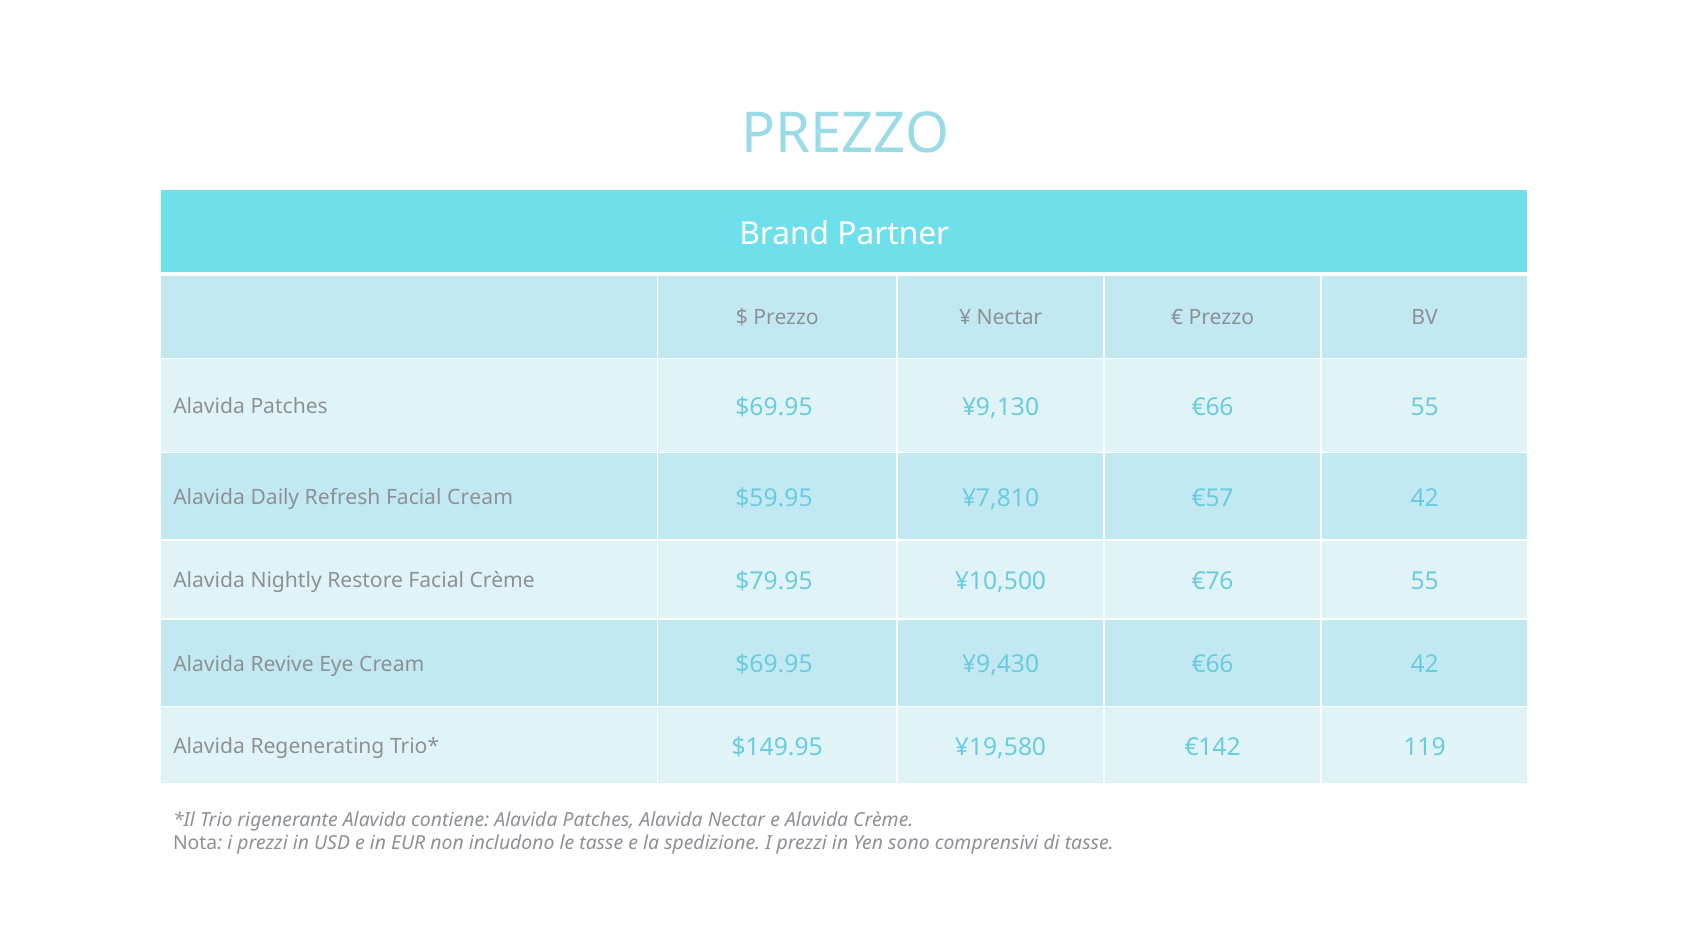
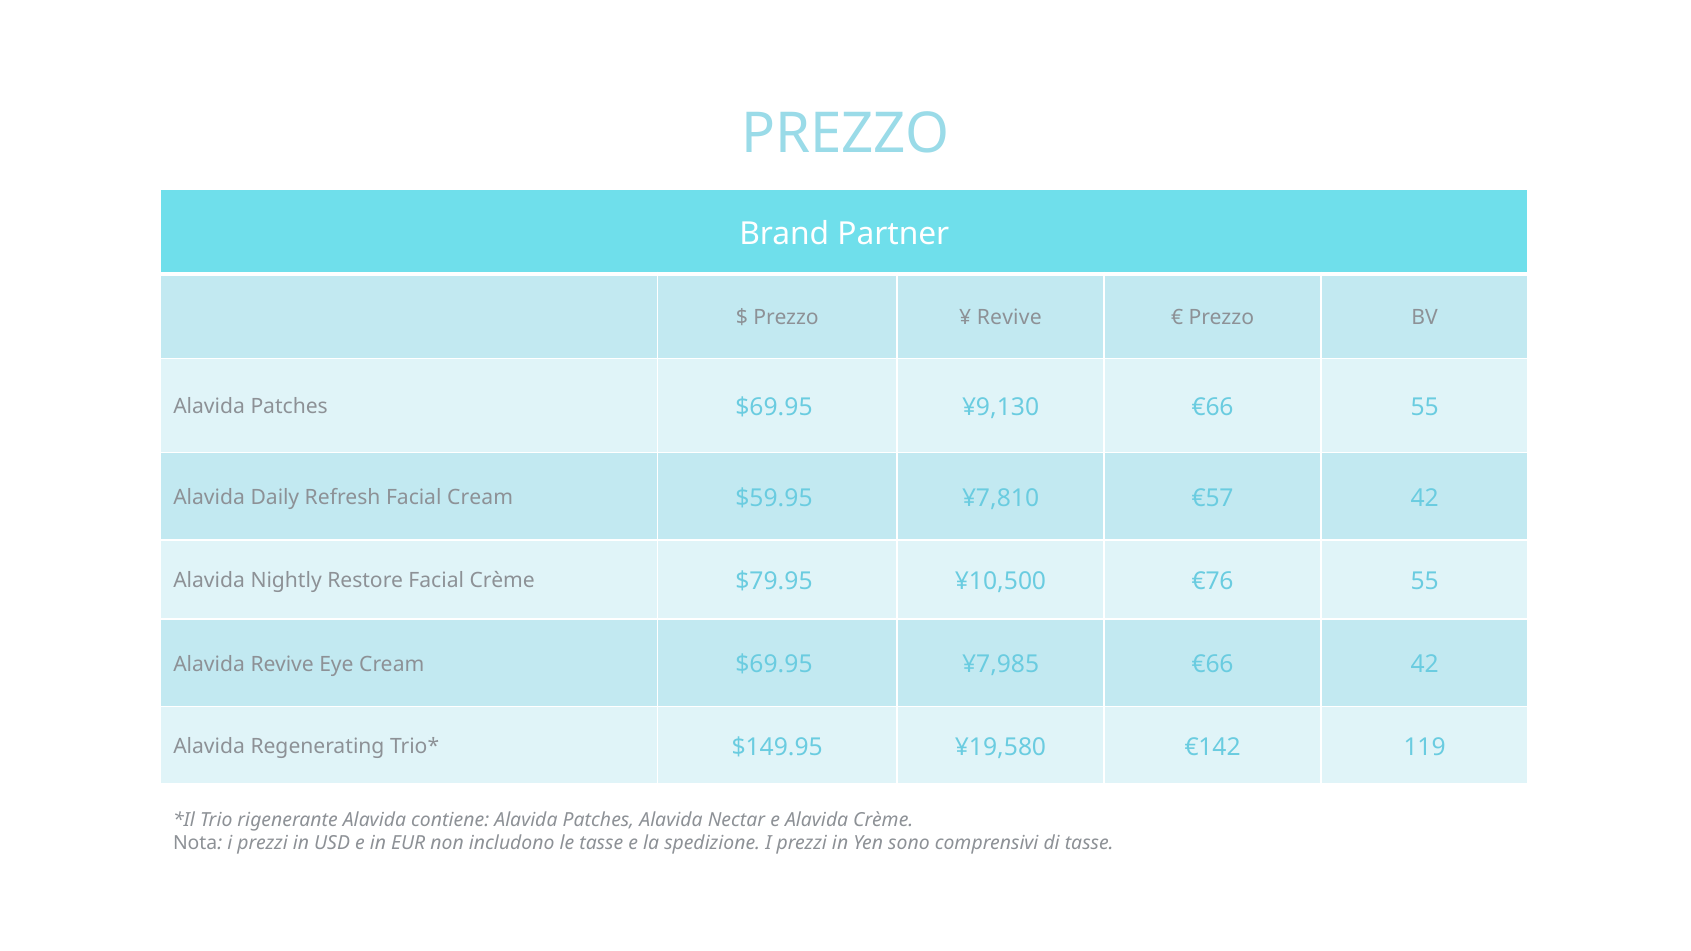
Nectar at (1009, 317): Nectar -> Revive
¥9,430: ¥9,430 -> ¥7,985
